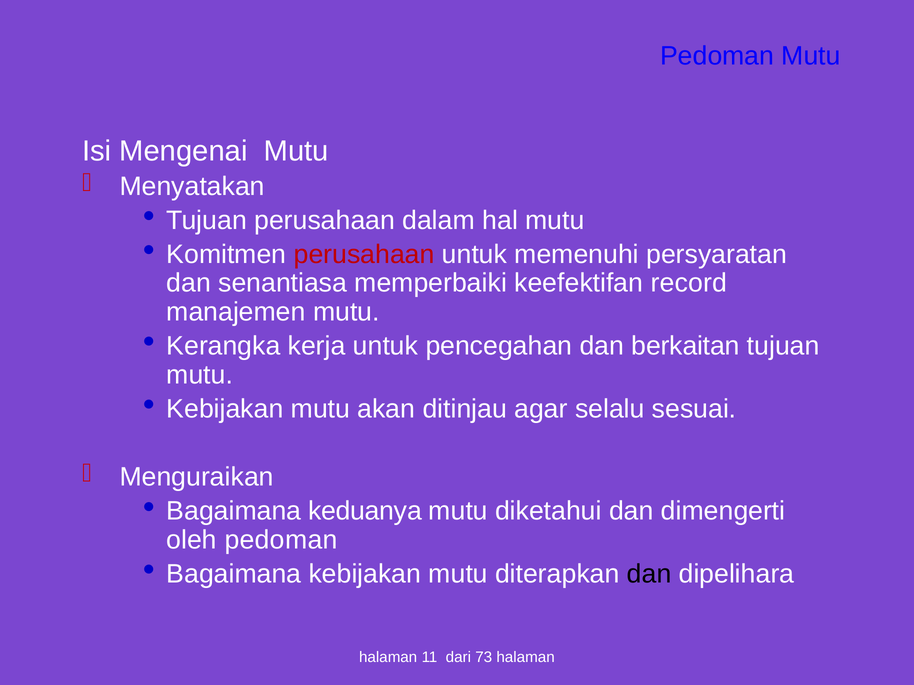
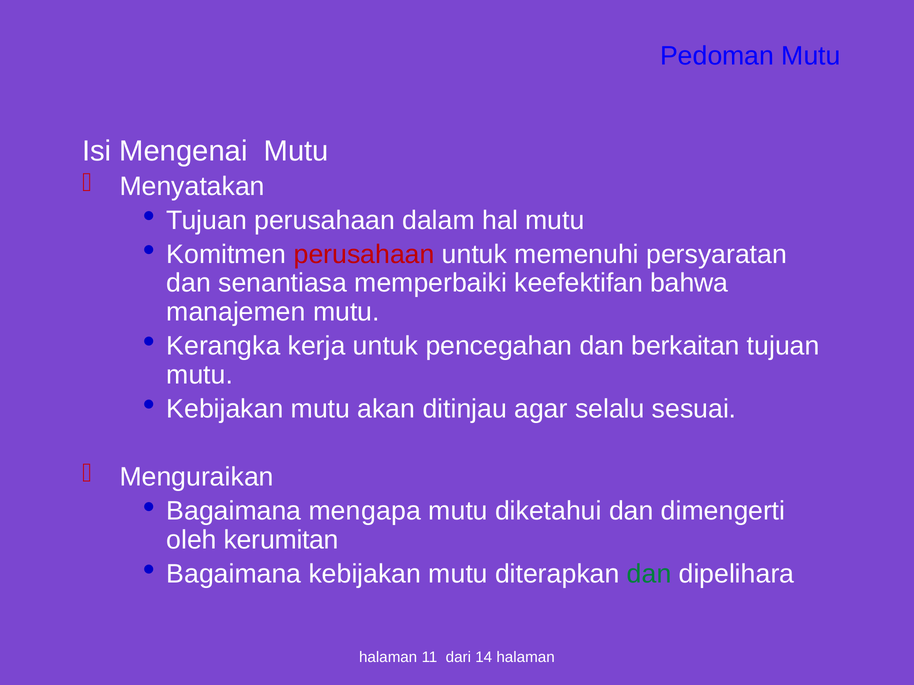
record: record -> bahwa
keduanya: keduanya -> mengapa
oleh pedoman: pedoman -> kerumitan
dan at (649, 574) colour: black -> green
73: 73 -> 14
